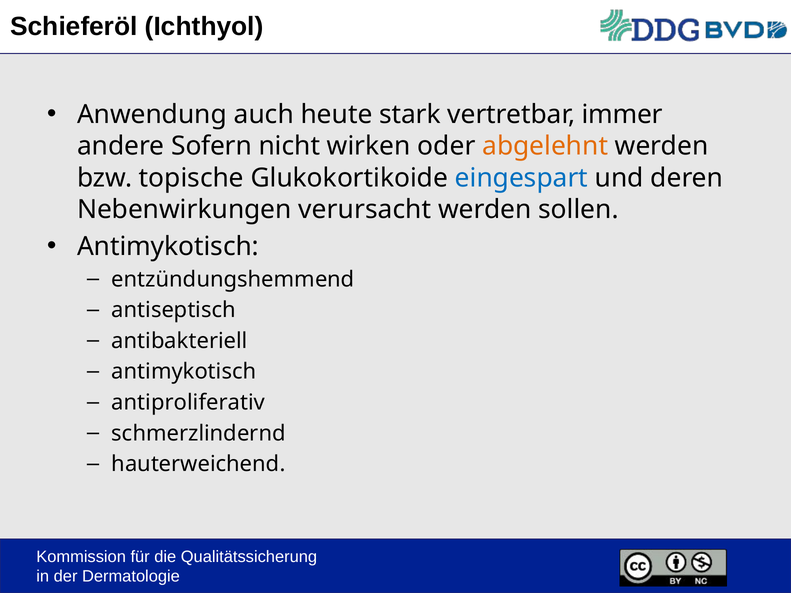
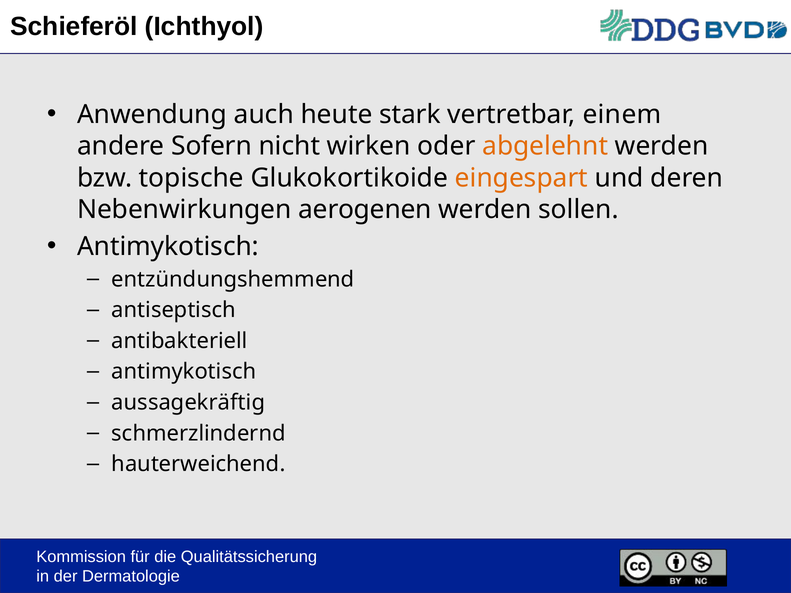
immer: immer -> einem
eingespart colour: blue -> orange
verursacht: verursacht -> aerogenen
antiproliferativ: antiproliferativ -> aussagekräftig
